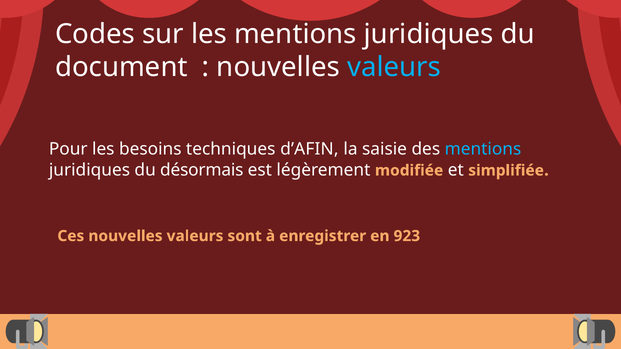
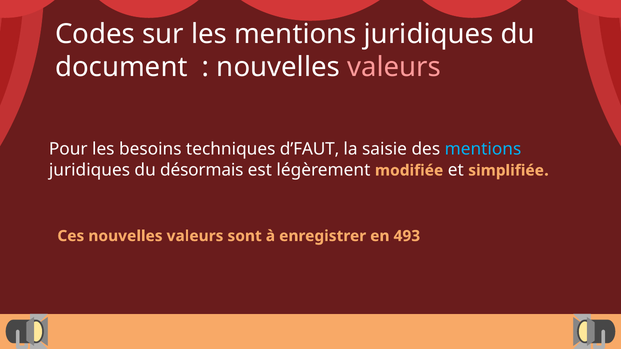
valeurs at (394, 67) colour: light blue -> pink
d’AFIN: d’AFIN -> d’FAUT
923: 923 -> 493
